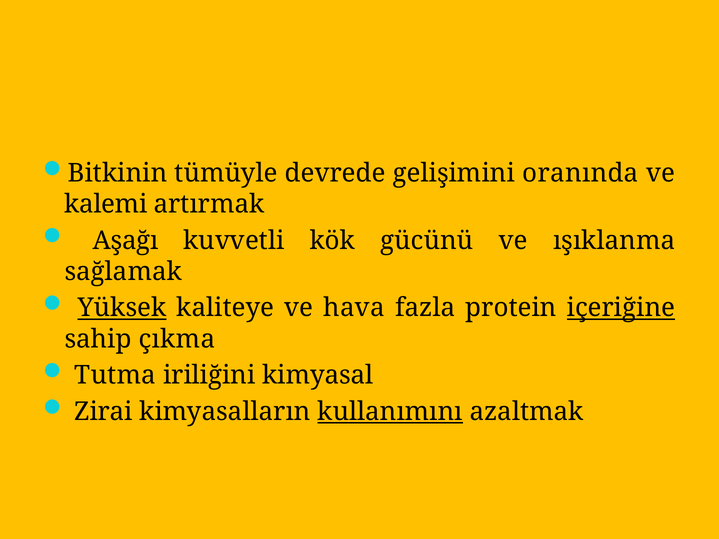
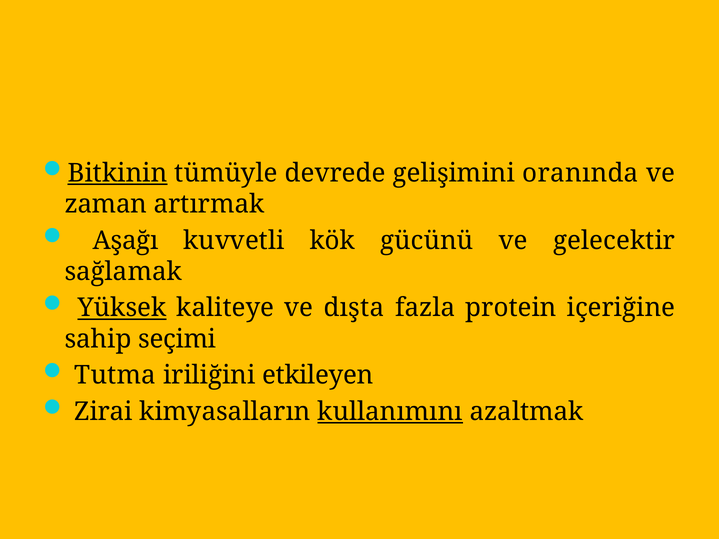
Bitkinin underline: none -> present
kalemi: kalemi -> zaman
ışıklanma: ışıklanma -> gelecektir
hava: hava -> dışta
içeriğine underline: present -> none
çıkma: çıkma -> seçimi
kimyasal: kimyasal -> etkileyen
